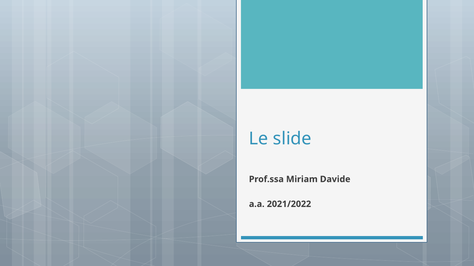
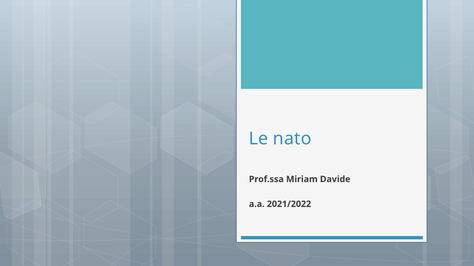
slide: slide -> nato
